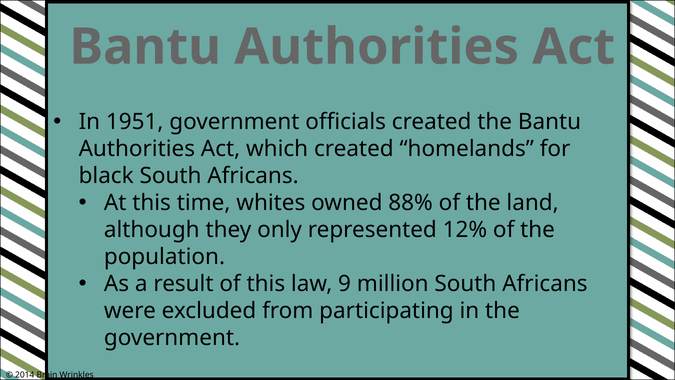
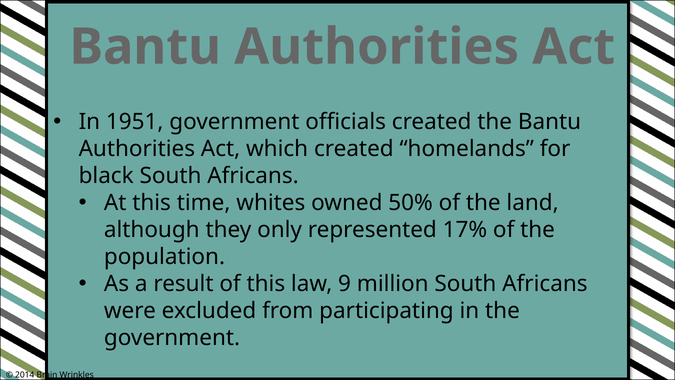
88%: 88% -> 50%
12%: 12% -> 17%
